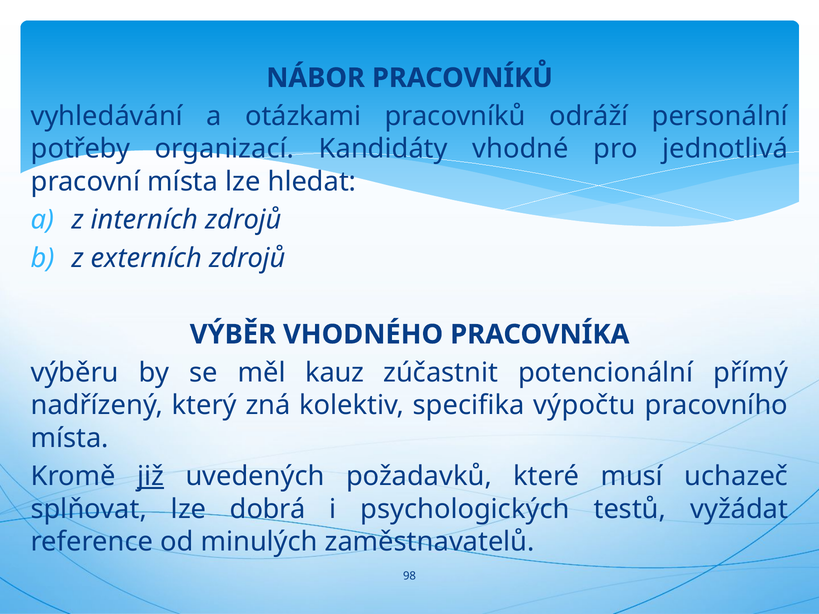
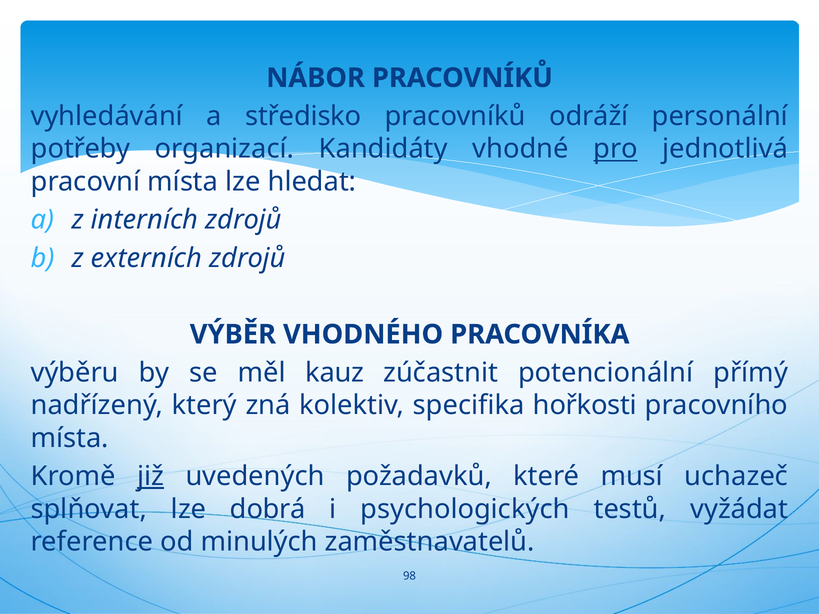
otázkami: otázkami -> středisko
pro underline: none -> present
výpočtu: výpočtu -> hořkosti
